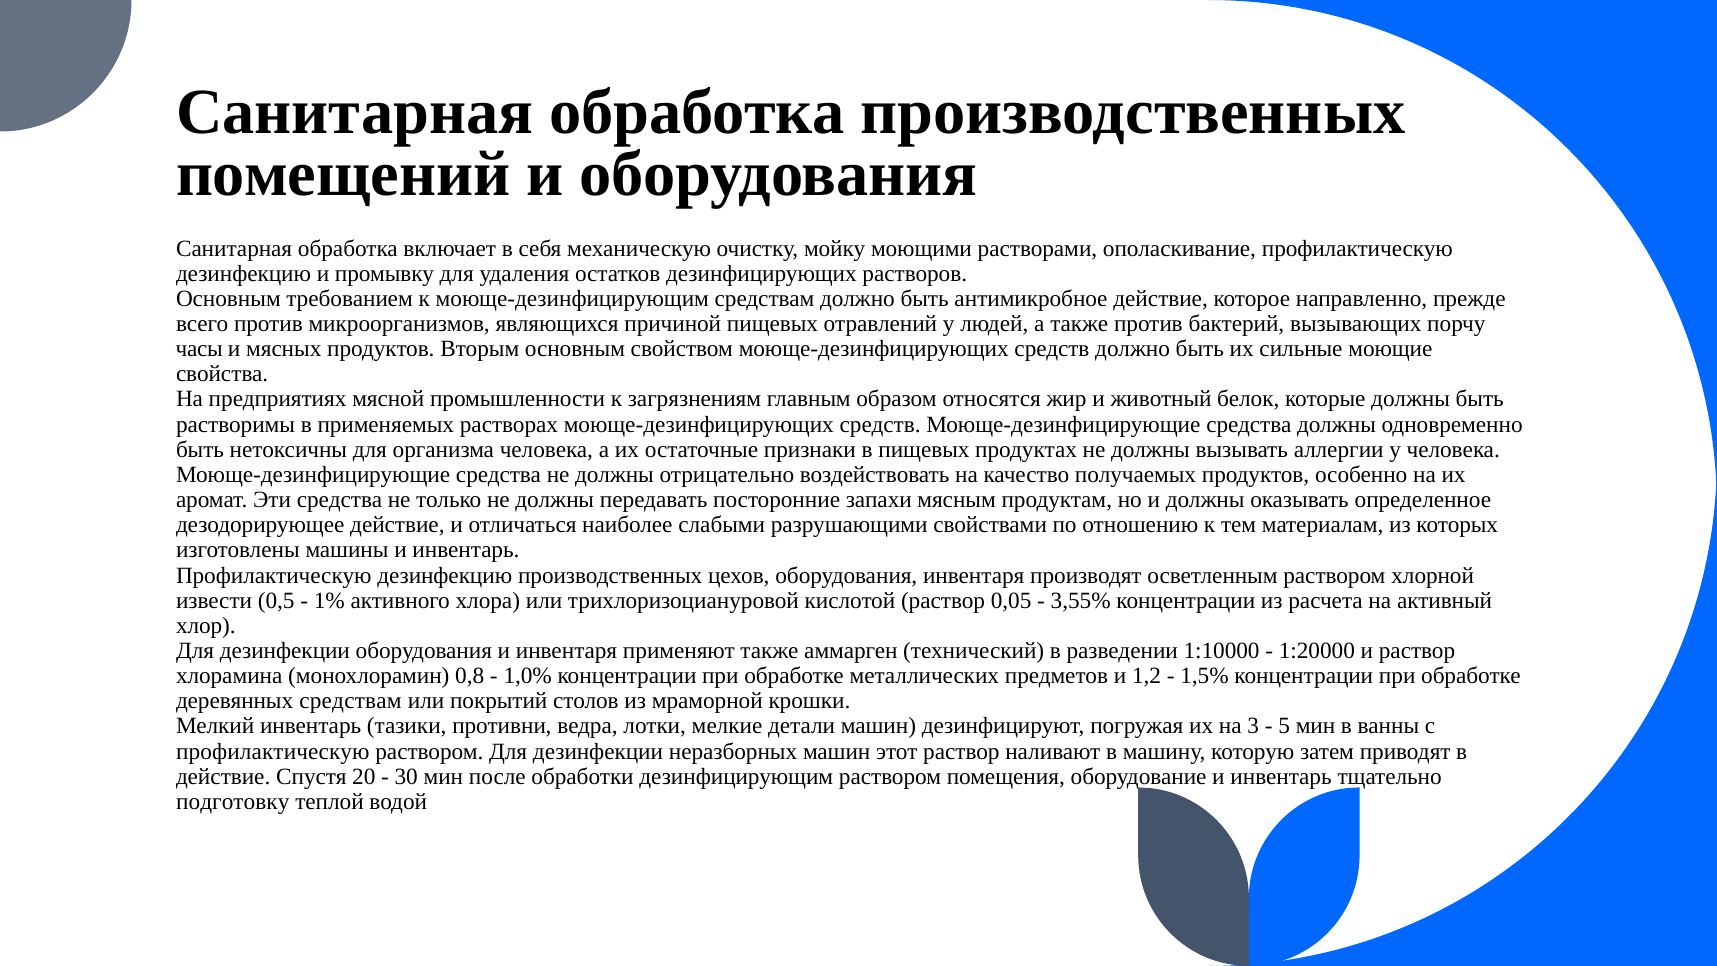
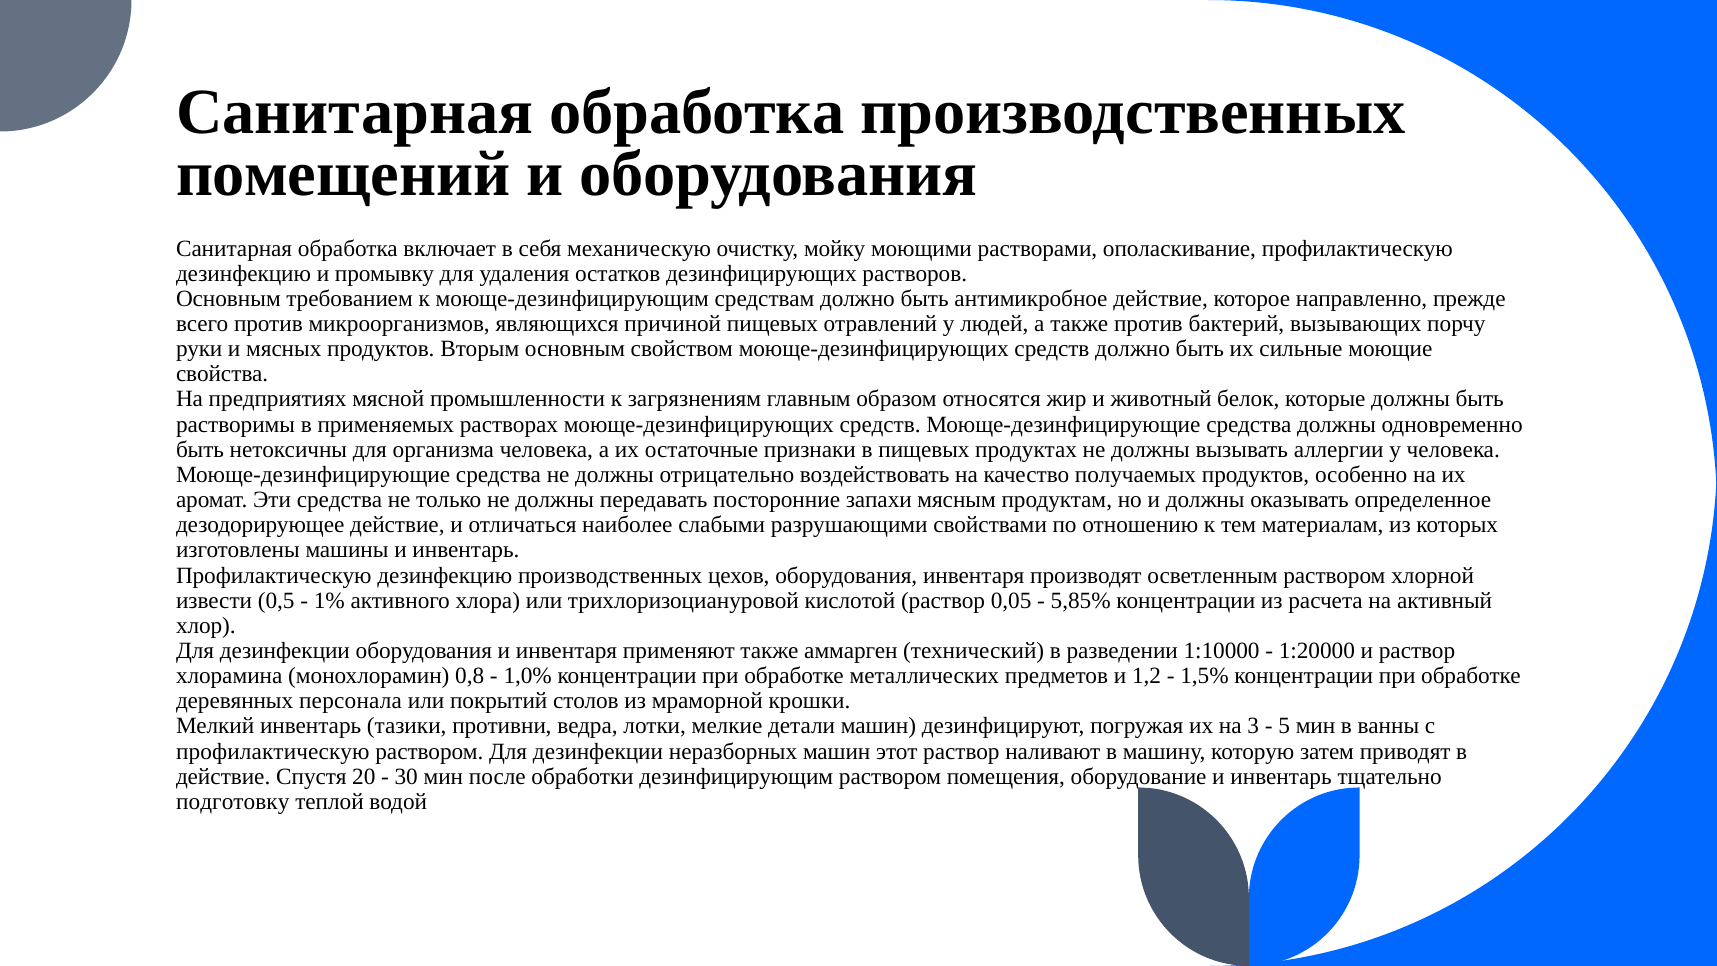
часы: часы -> руки
3,55%: 3,55% -> 5,85%
деревянных средствам: средствам -> персонала
